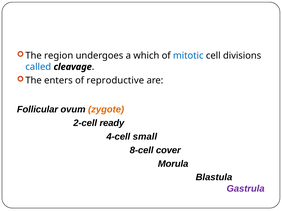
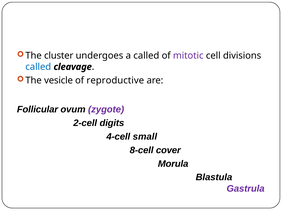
region: region -> cluster
a which: which -> called
mitotic colour: blue -> purple
enters: enters -> vesicle
zygote colour: orange -> purple
ready: ready -> digits
